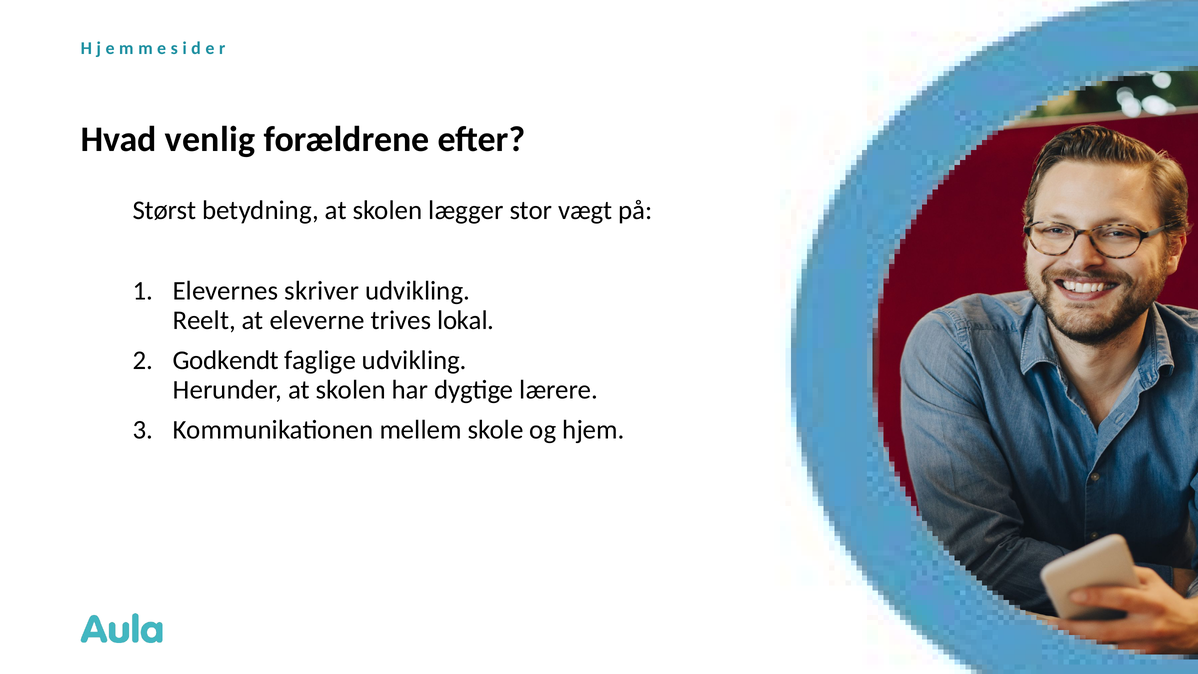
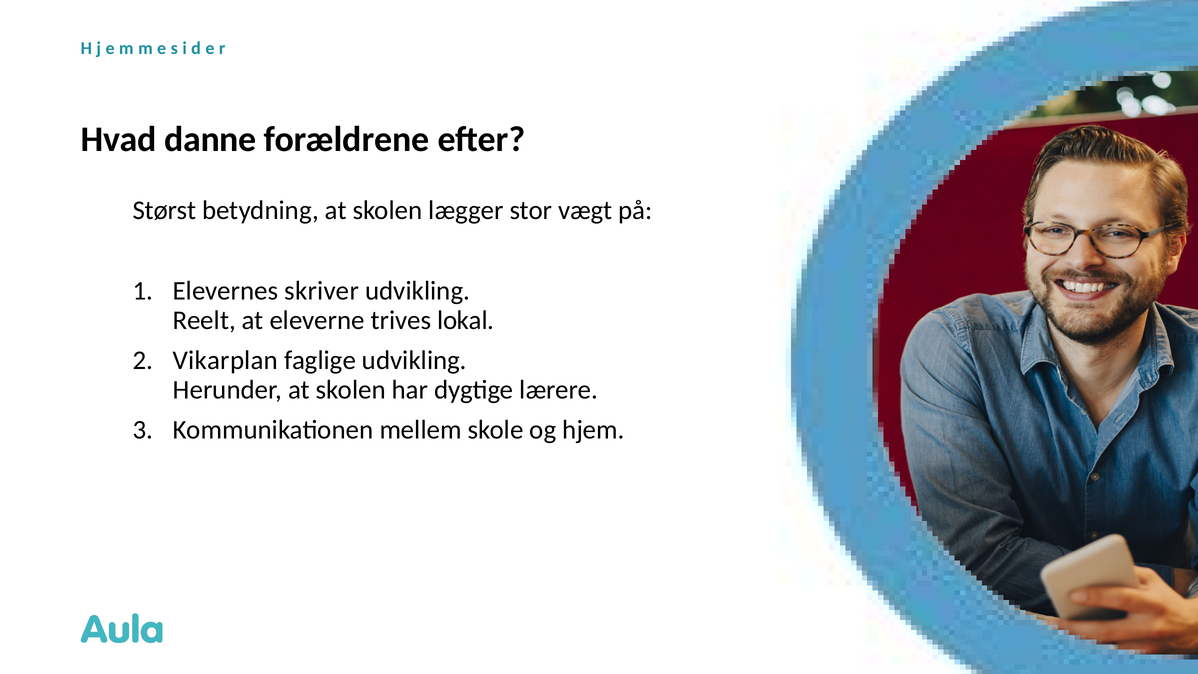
venlig: venlig -> danne
Godkendt: Godkendt -> Vikarplan
